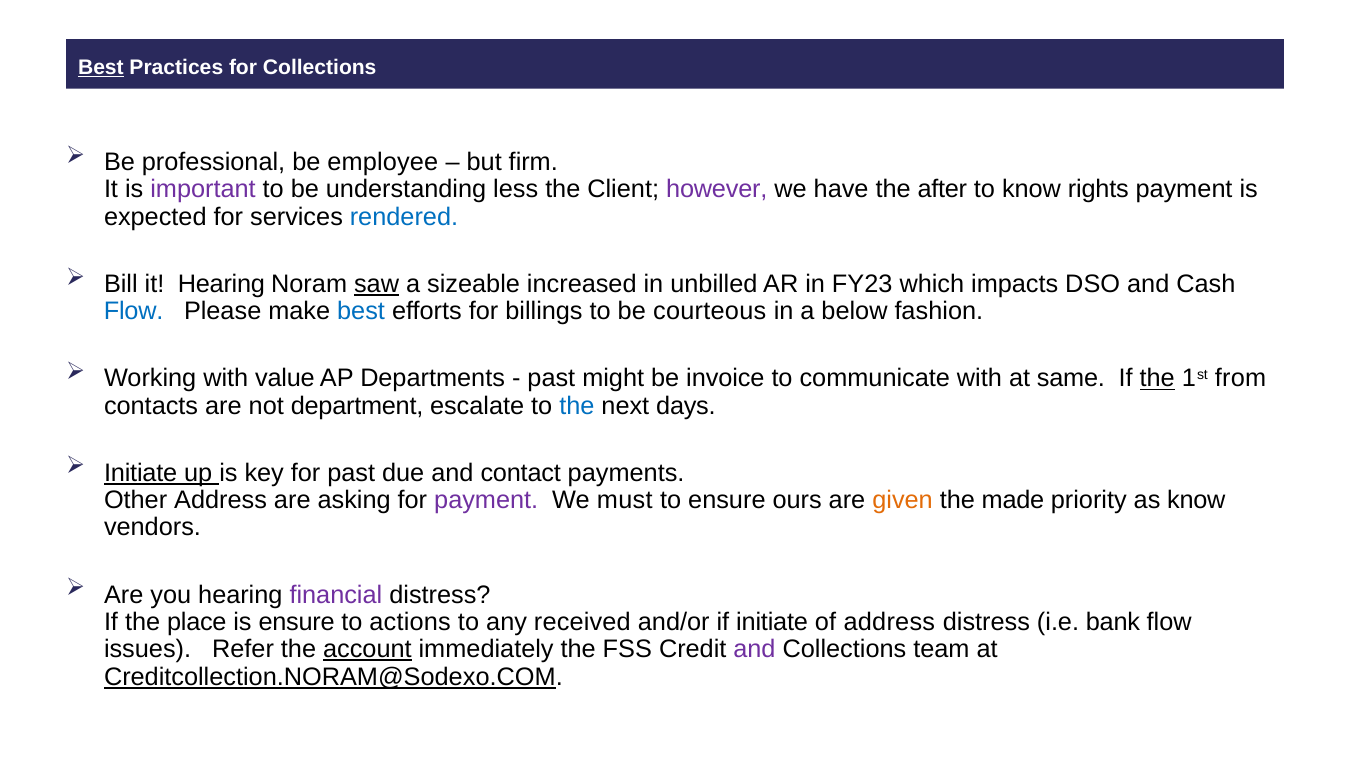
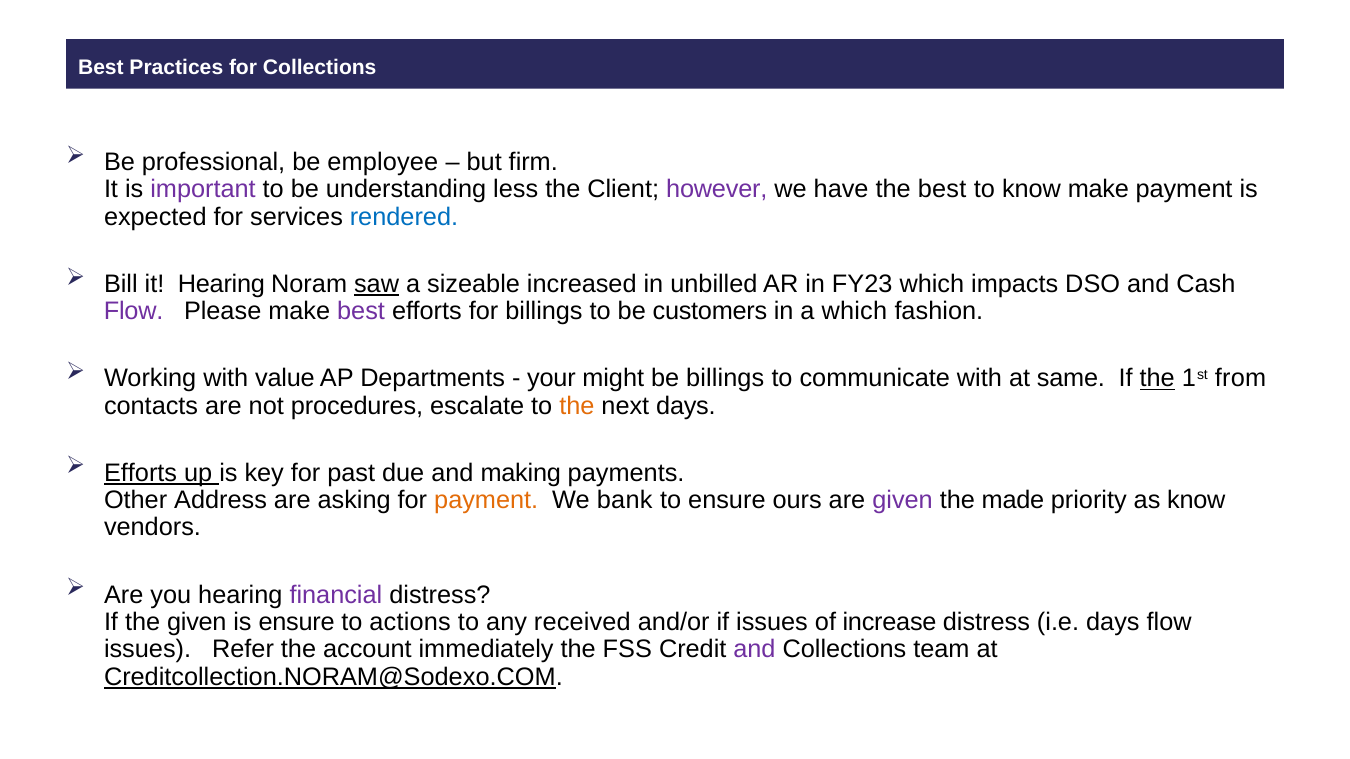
Best at (101, 67) underline: present -> none
the after: after -> best
know rights: rights -> make
Flow at (134, 312) colour: blue -> purple
best at (361, 312) colour: blue -> purple
courteous: courteous -> customers
a below: below -> which
past at (551, 379): past -> your
be invoice: invoice -> billings
department: department -> procedures
the at (577, 406) colour: blue -> orange
Initiate at (141, 473): Initiate -> Efforts
contact: contact -> making
payment at (486, 500) colour: purple -> orange
must: must -> bank
given at (903, 500) colour: orange -> purple
the place: place -> given
if initiate: initiate -> issues
of address: address -> increase
i.e bank: bank -> days
account underline: present -> none
